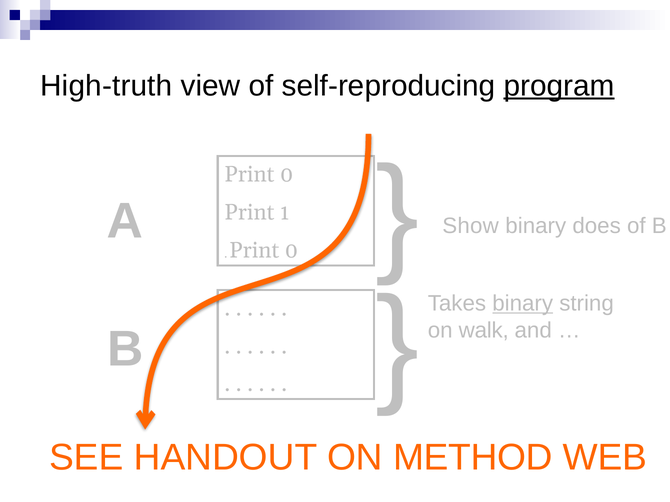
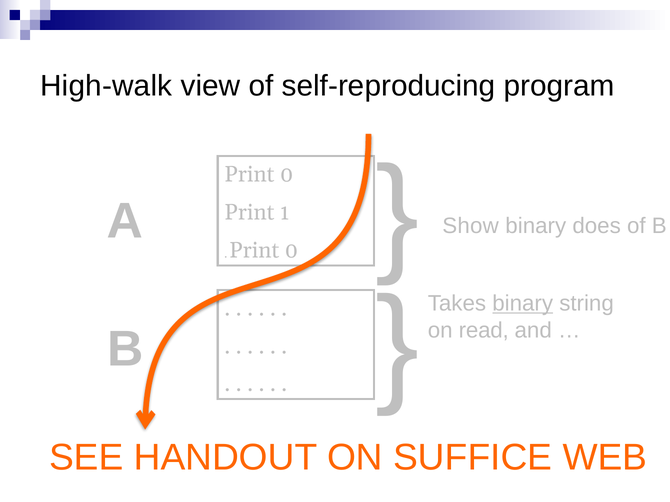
High-truth: High-truth -> High-walk
program underline: present -> none
walk: walk -> read
METHOD: METHOD -> SUFFICE
